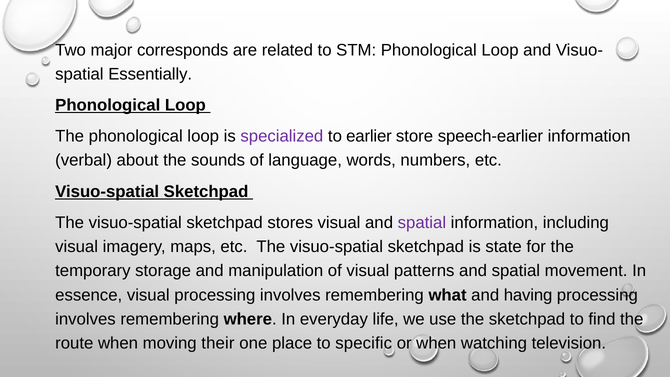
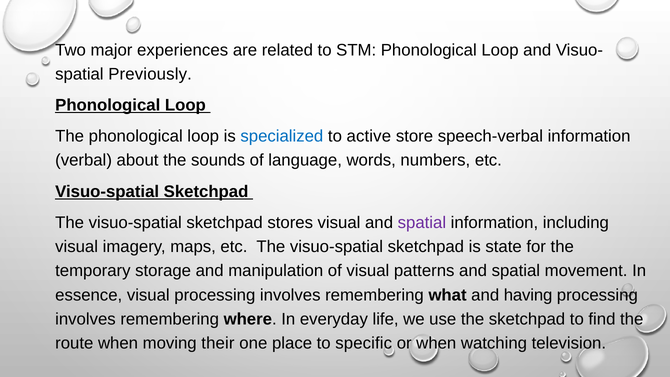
corresponds: corresponds -> experiences
Essentially: Essentially -> Previously
specialized colour: purple -> blue
earlier: earlier -> active
speech-earlier: speech-earlier -> speech-verbal
